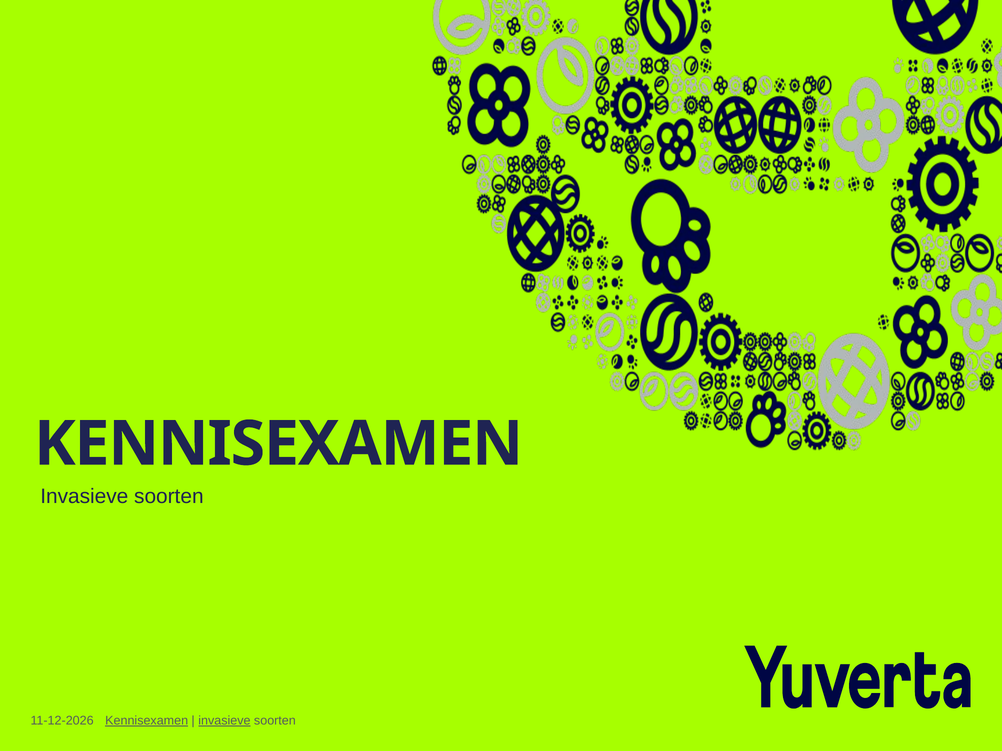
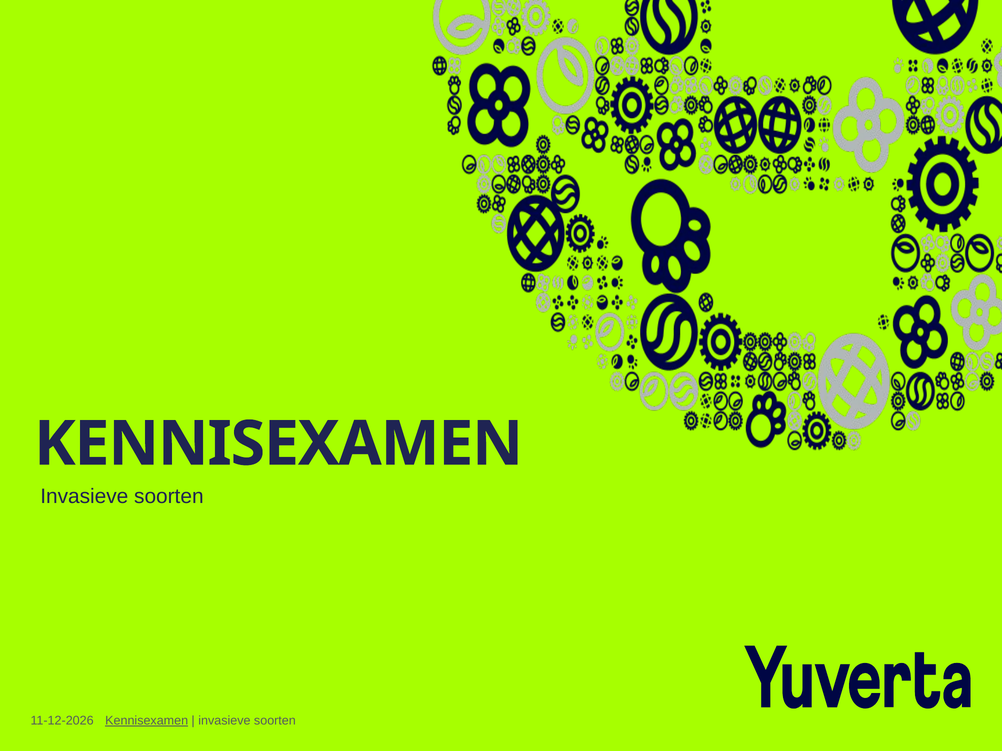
invasieve at (224, 721) underline: present -> none
